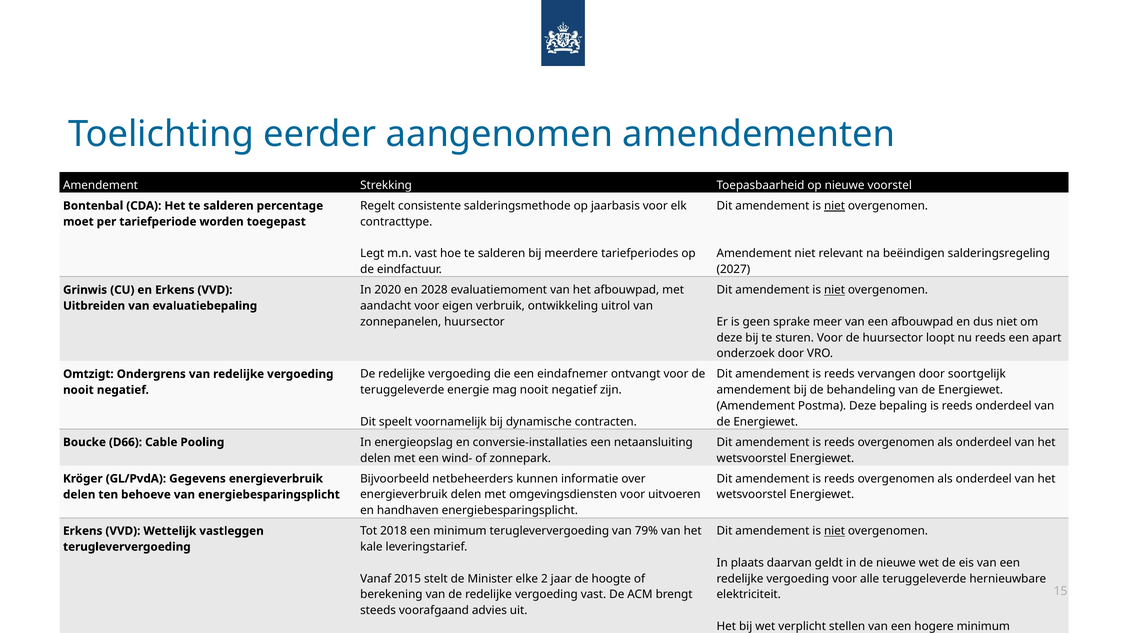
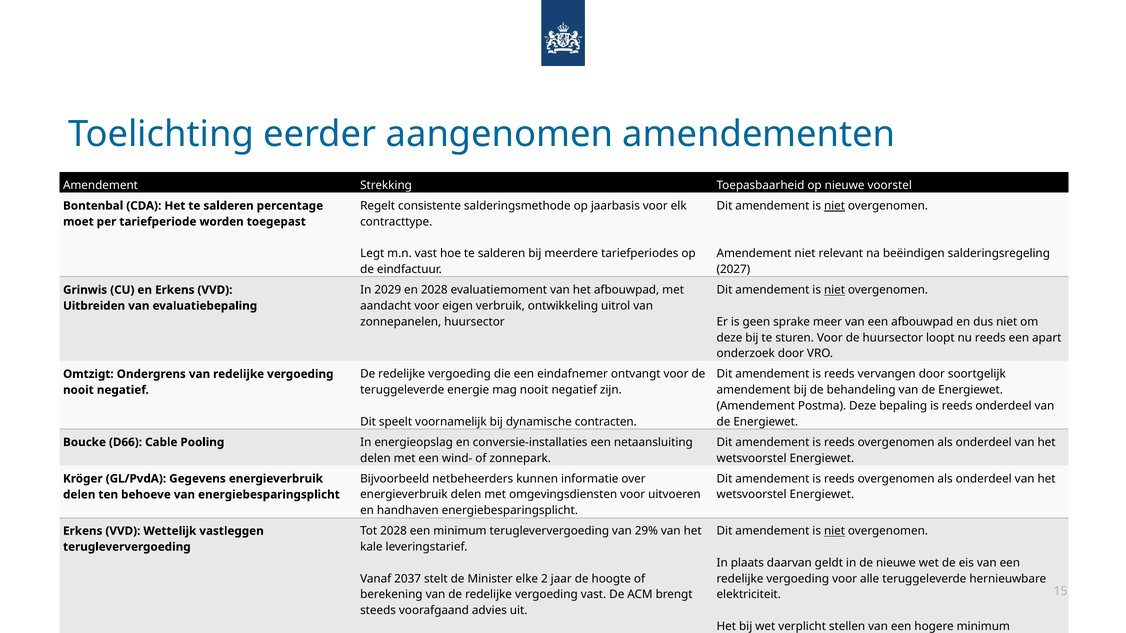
2020: 2020 -> 2029
Tot 2018: 2018 -> 2028
79%: 79% -> 29%
2015: 2015 -> 2037
